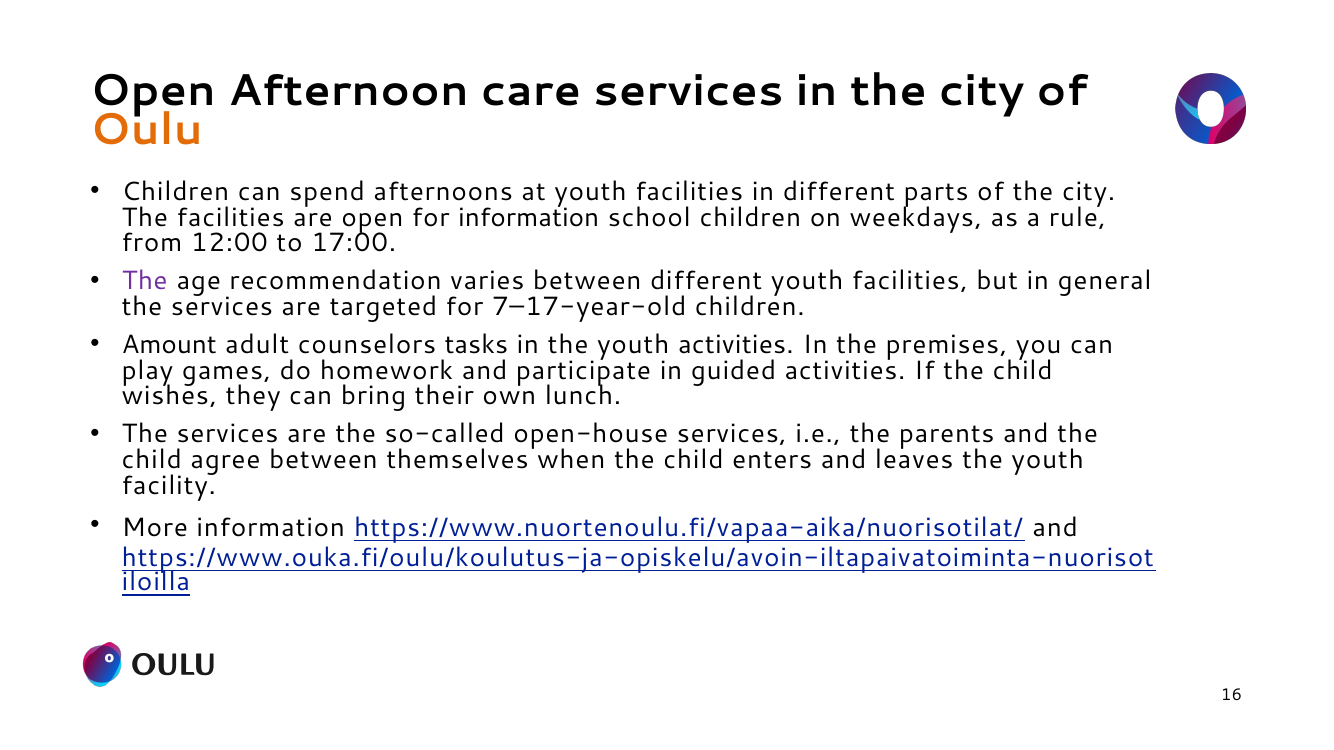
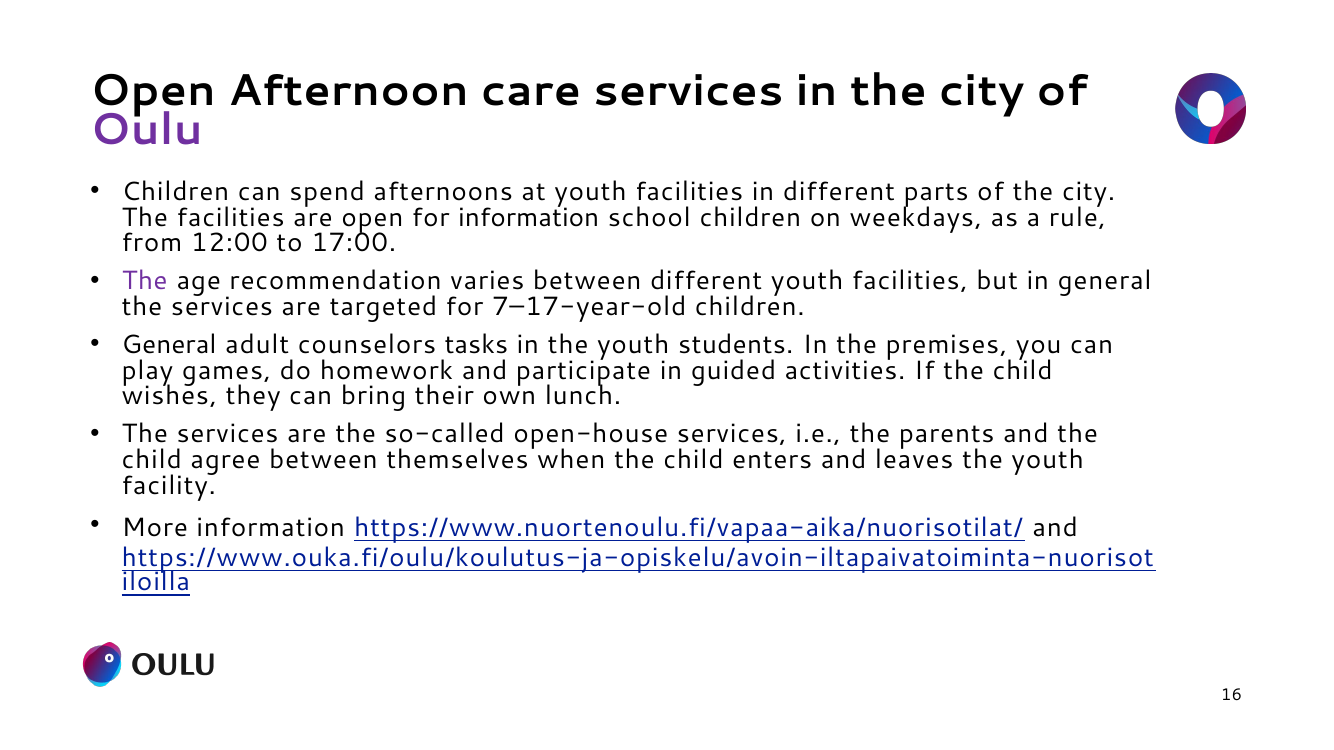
Oulu colour: orange -> purple
Amount at (169, 345): Amount -> General
youth activities: activities -> students
